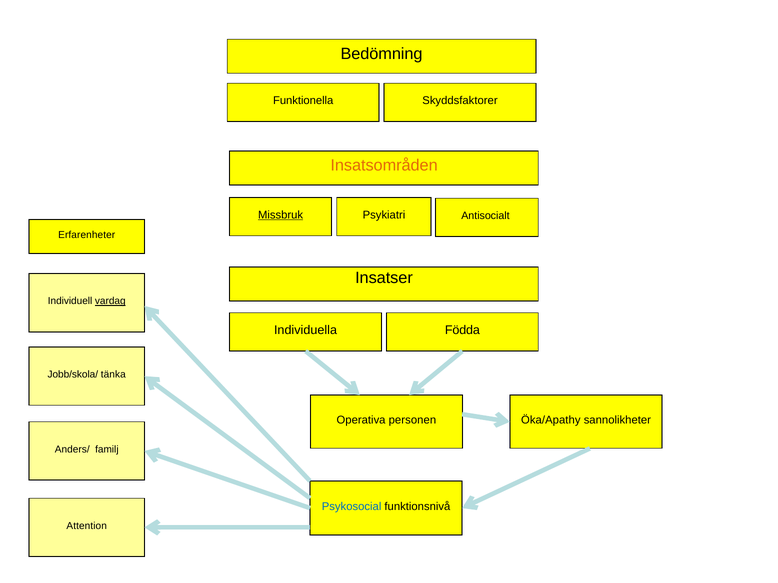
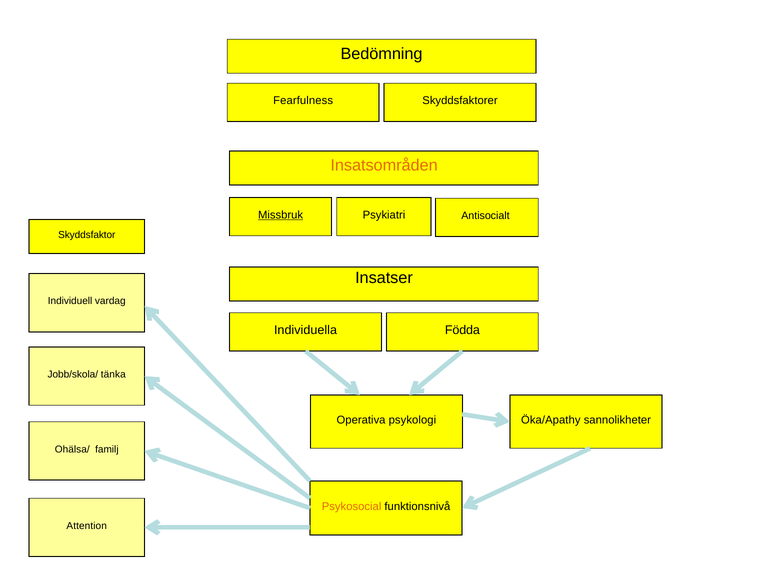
Funktionella: Funktionella -> Fearfulness
Erfarenheter: Erfarenheter -> Skyddsfaktor
vardag underline: present -> none
personen: personen -> psykologi
Anders/: Anders/ -> Ohälsa/
Psykosocial colour: blue -> orange
